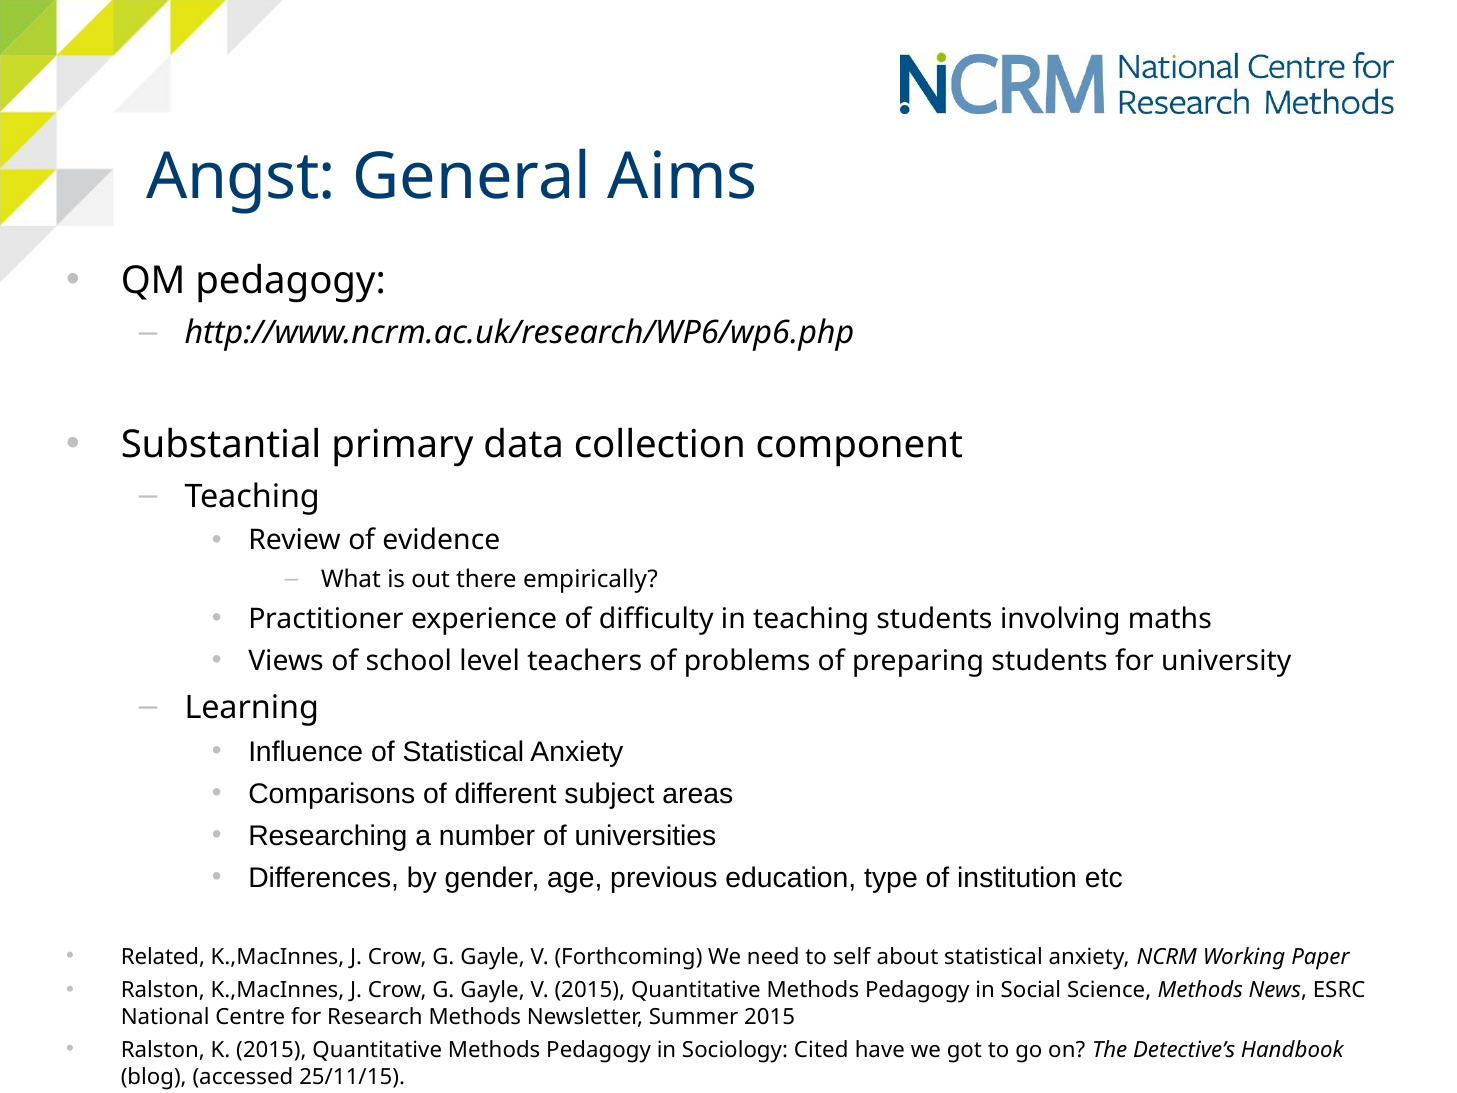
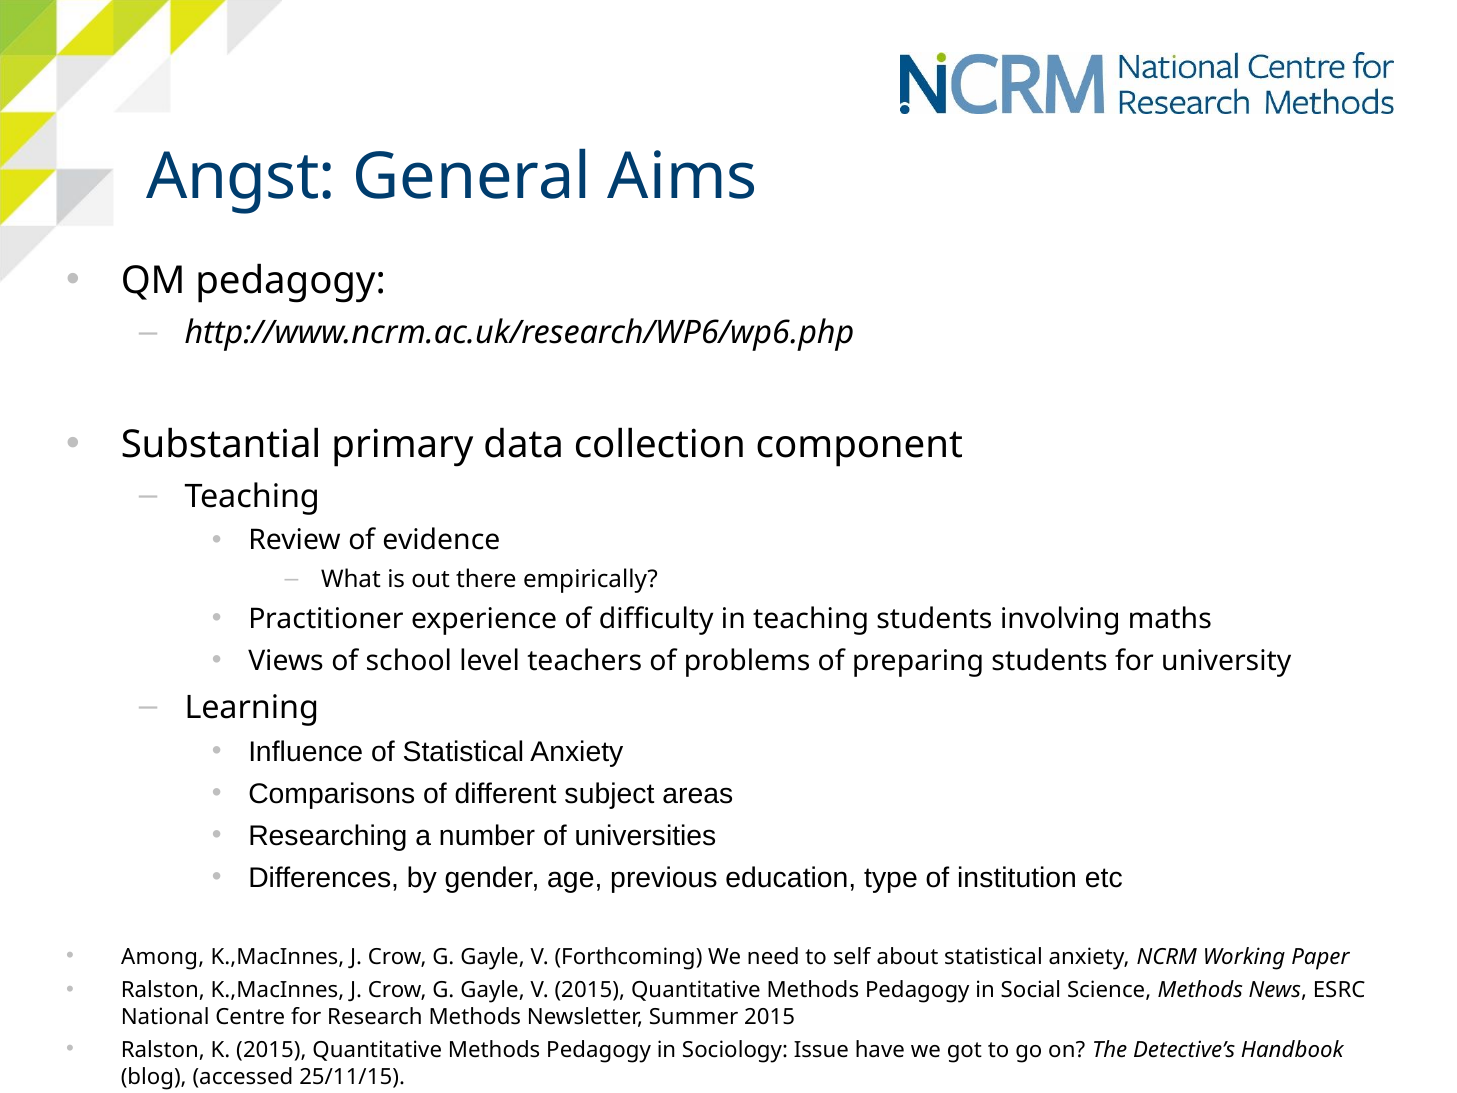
Related: Related -> Among
Cited: Cited -> Issue
